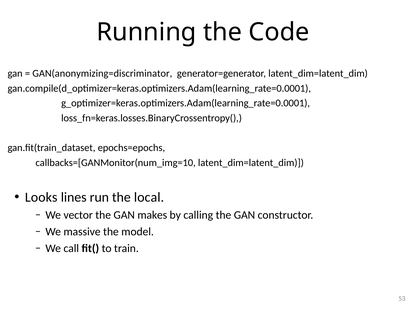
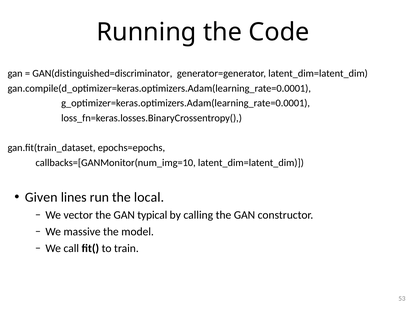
GAN(anonymizing=discriminator: GAN(anonymizing=discriminator -> GAN(distinguished=discriminator
Looks: Looks -> Given
makes: makes -> typical
